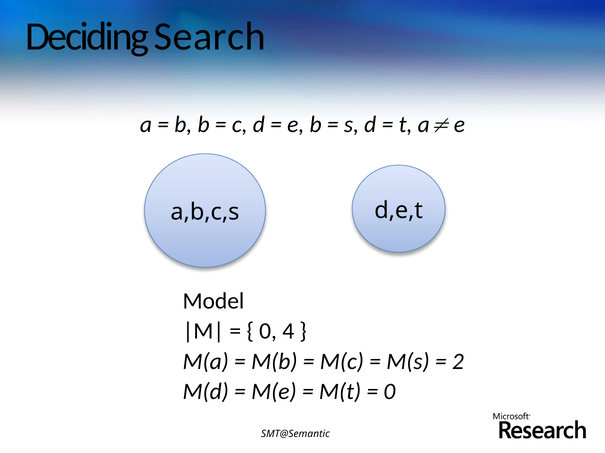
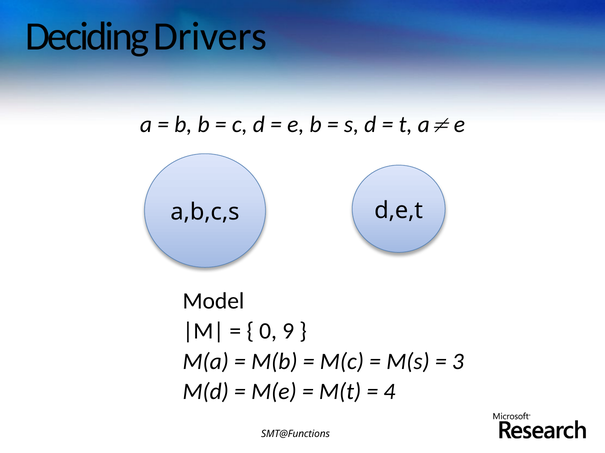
Search: Search -> Drivers
4: 4 -> 9
2: 2 -> 3
0 at (389, 392): 0 -> 4
SMT@Semantic: SMT@Semantic -> SMT@Functions
